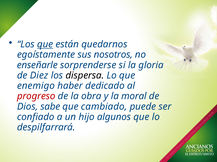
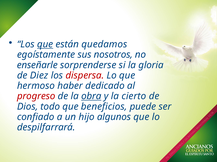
quedarnos: quedarnos -> quedamos
dispersa colour: black -> red
enemigo: enemigo -> hermoso
obra underline: none -> present
moral: moral -> cierto
sabe: sabe -> todo
cambiado: cambiado -> beneficios
